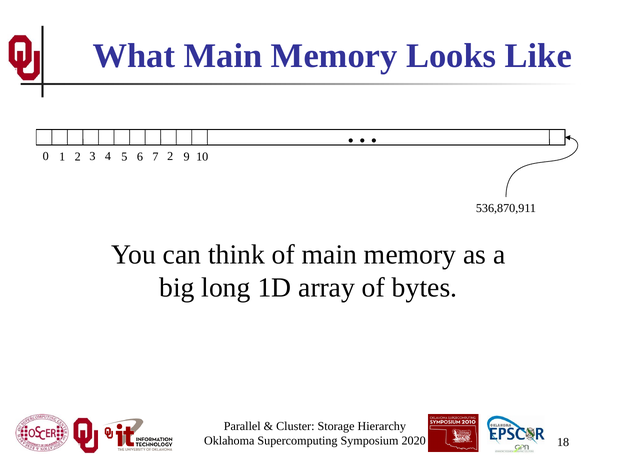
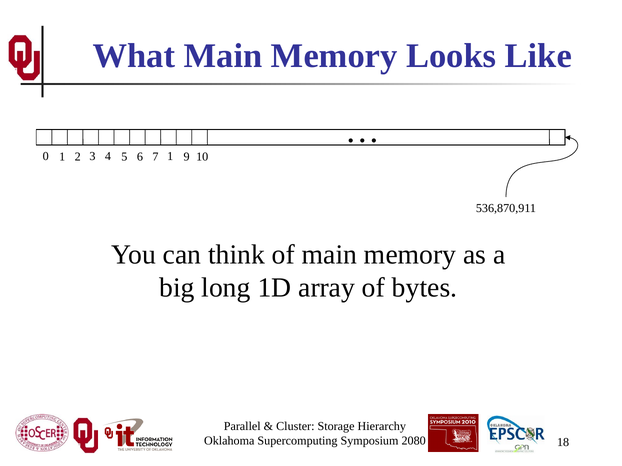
7 2: 2 -> 1
2020: 2020 -> 2080
